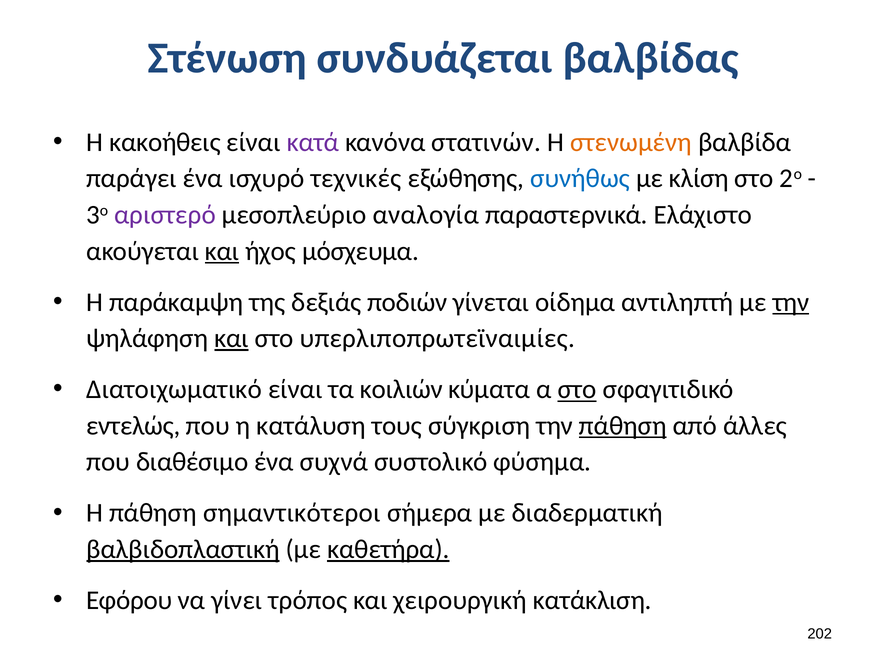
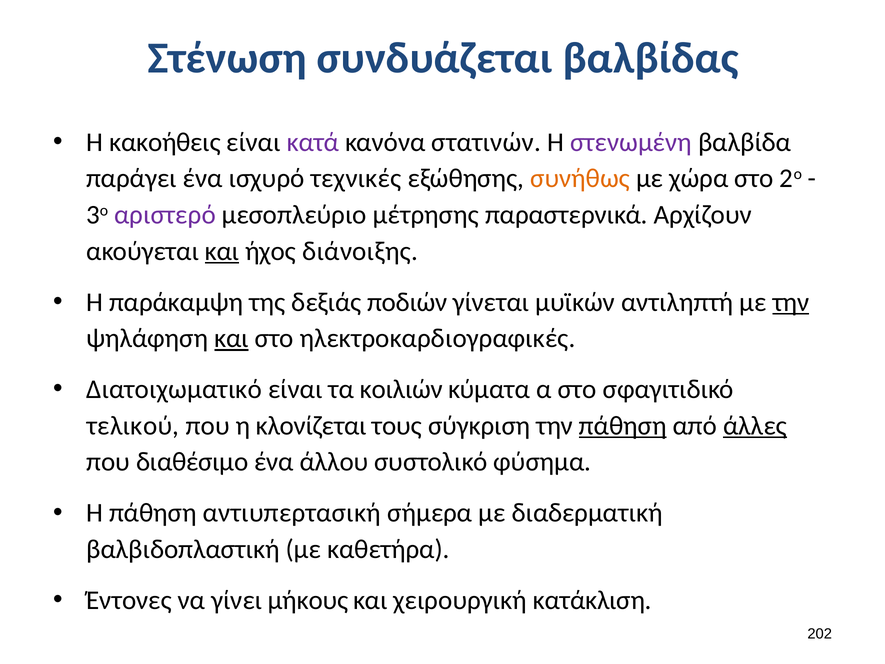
στενωμένη colour: orange -> purple
συνήθως colour: blue -> orange
κλίση: κλίση -> χώρα
αναλογία: αναλογία -> μέτρησης
Ελάχιστο: Ελάχιστο -> Αρχίζουν
μόσχευμα: μόσχευμα -> διάνοιξης
οίδημα: οίδημα -> μυϊκών
υπερλιποπρωτεϊναιμίες: υπερλιποπρωτεϊναιμίες -> ηλεκτροκαρδιογραφικές
στο at (577, 389) underline: present -> none
εντελώς: εντελώς -> τελικού
κατάλυση: κατάλυση -> κλονίζεται
άλλες underline: none -> present
συχνά: συχνά -> άλλου
σημαντικότεροι: σημαντικότεροι -> αντιυπερτασική
βαλβιδοπλαστική underline: present -> none
καθετήρα underline: present -> none
Εφόρου: Εφόρου -> Έντονες
τρόπος: τρόπος -> μήκους
